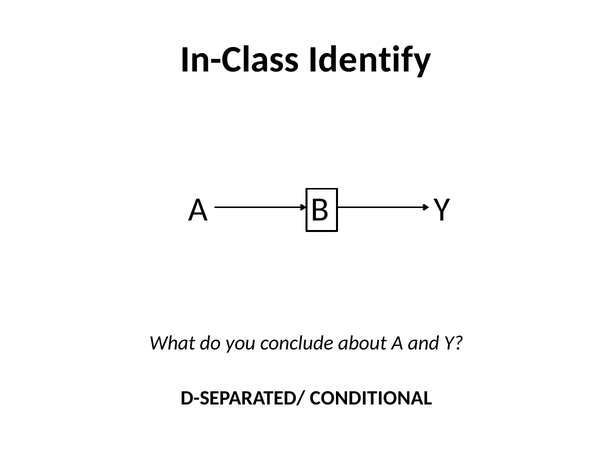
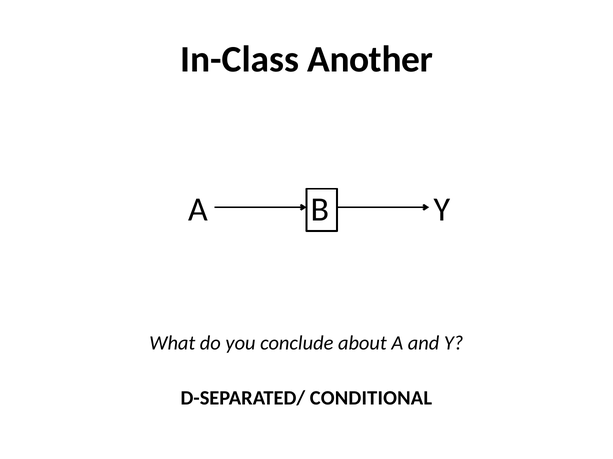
Identify: Identify -> Another
